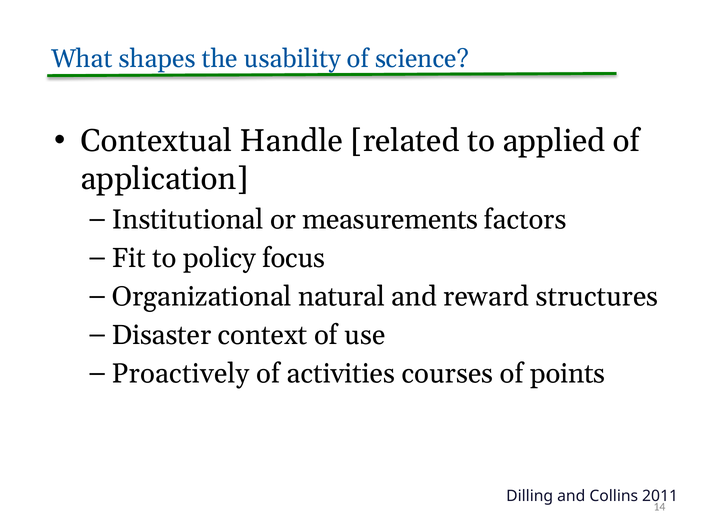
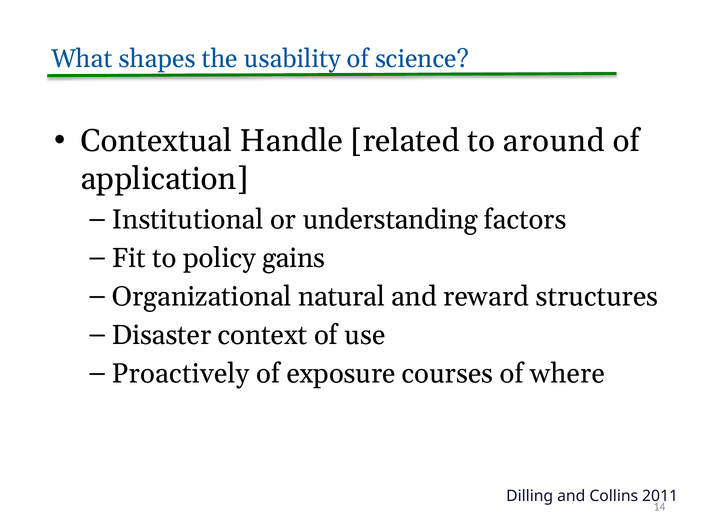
applied: applied -> around
measurements: measurements -> understanding
focus: focus -> gains
activities: activities -> exposure
points: points -> where
